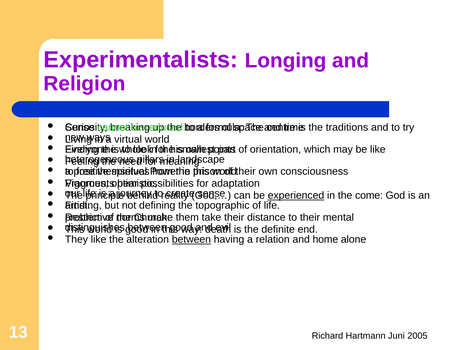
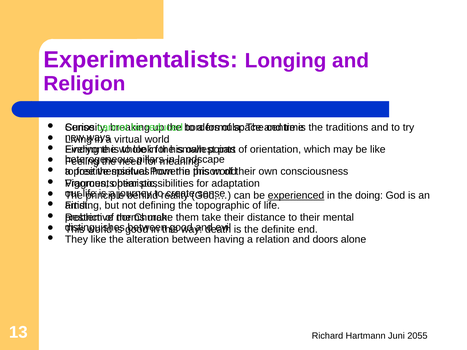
come: come -> doing
between at (191, 240) underline: present -> none
home: home -> doors
2005: 2005 -> 2055
